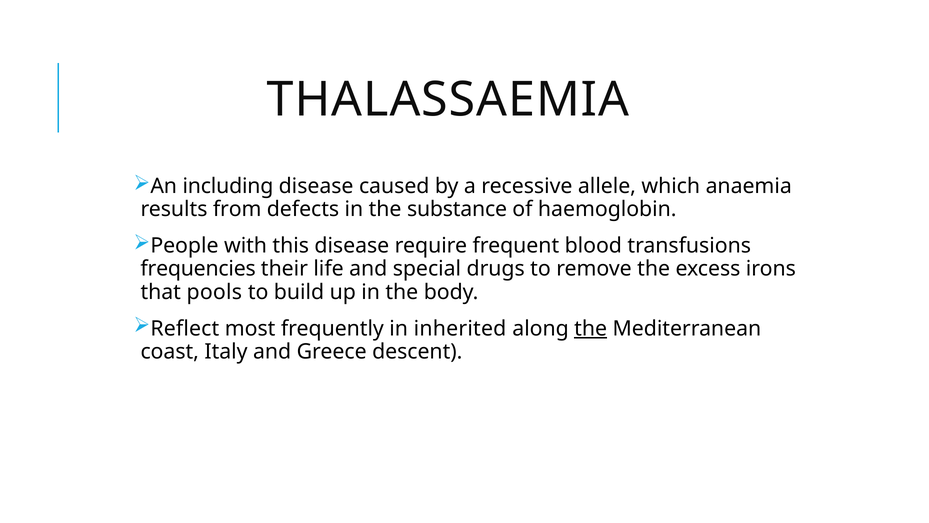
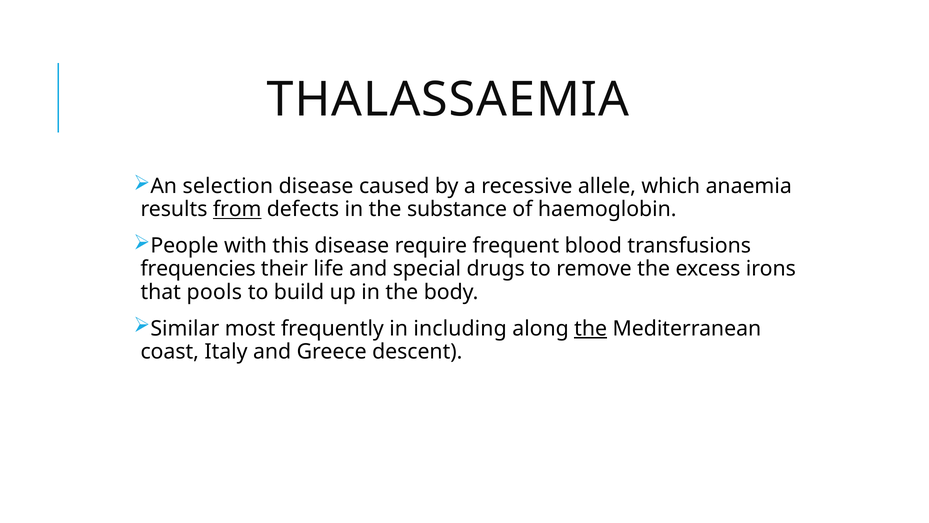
including: including -> selection
from underline: none -> present
Reflect: Reflect -> Similar
inherited: inherited -> including
